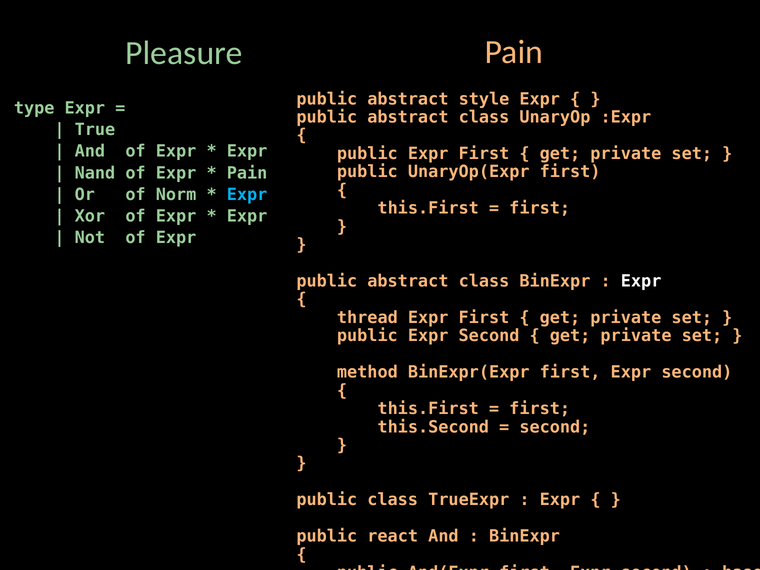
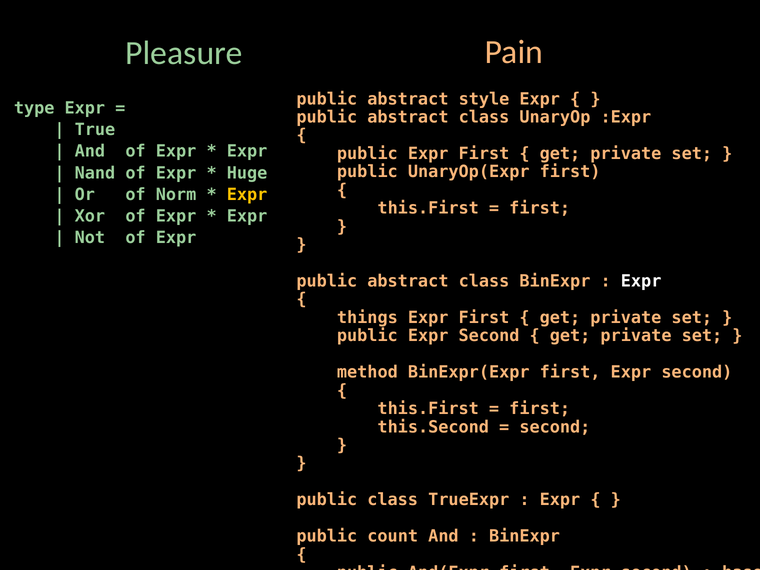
Pain at (247, 173): Pain -> Huge
Expr at (247, 195) colour: light blue -> yellow
thread: thread -> things
react: react -> count
